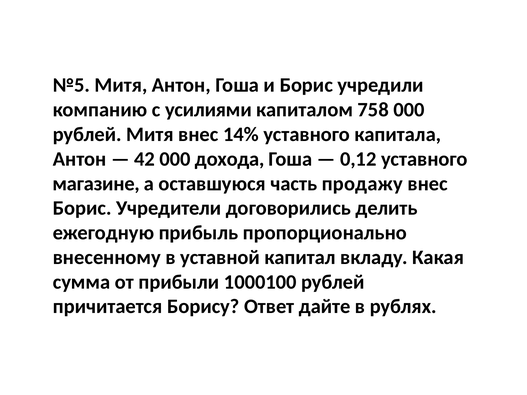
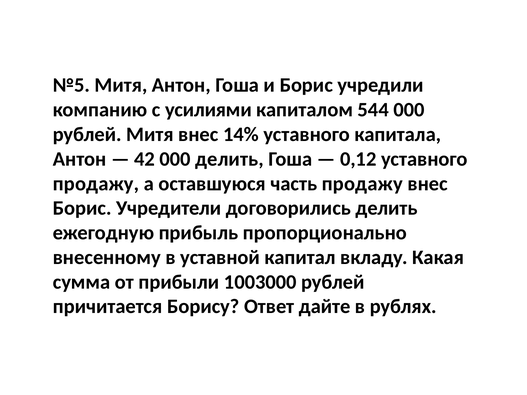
758: 758 -> 544
000 дохода: дохода -> делить
магазине at (96, 184): магазине -> продажу
1000100: 1000100 -> 1003000
